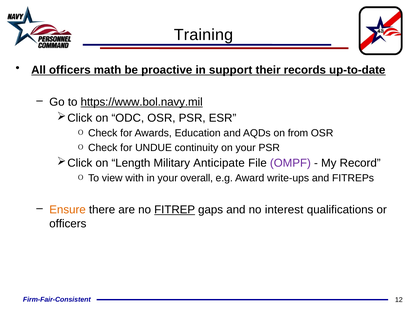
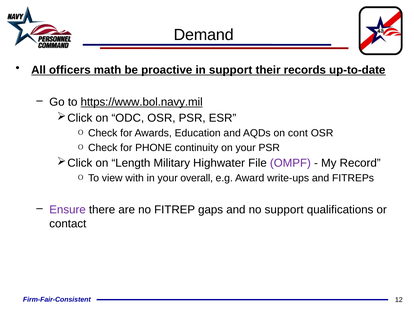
Training: Training -> Demand
from: from -> cont
UNDUE: UNDUE -> PHONE
Anticipate: Anticipate -> Highwater
Ensure colour: orange -> purple
FITREP underline: present -> none
no interest: interest -> support
officers at (68, 224): officers -> contact
